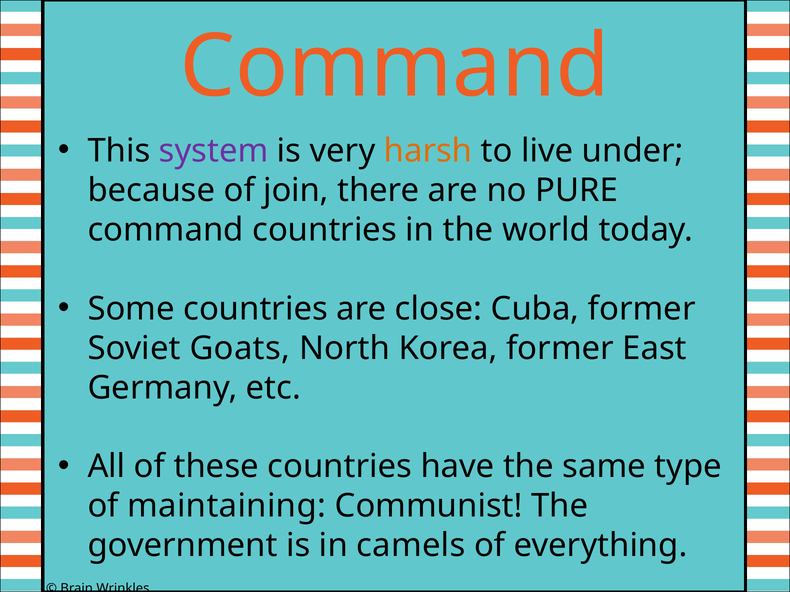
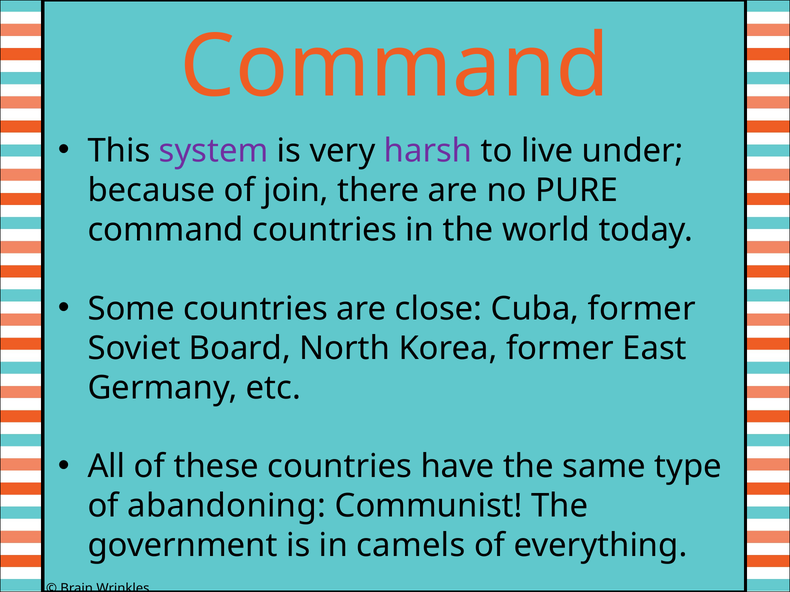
harsh colour: orange -> purple
Goats: Goats -> Board
maintaining: maintaining -> abandoning
